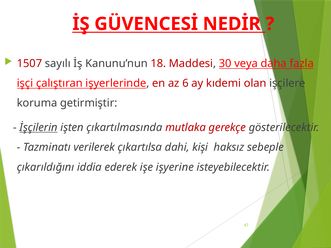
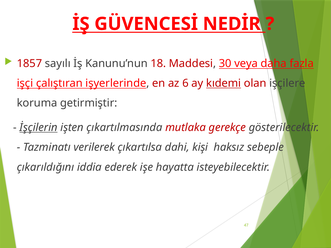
1507: 1507 -> 1857
kıdemi underline: none -> present
işyerine: işyerine -> hayatta
